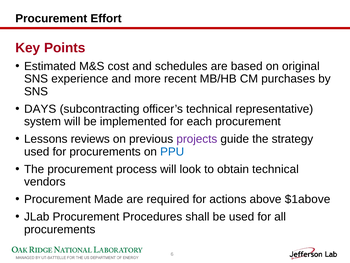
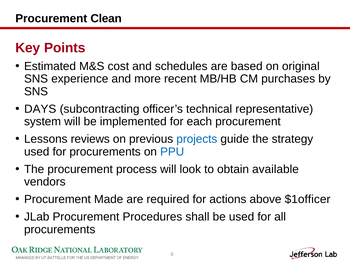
Effort: Effort -> Clean
projects colour: purple -> blue
obtain technical: technical -> available
$1above: $1above -> $1officer
